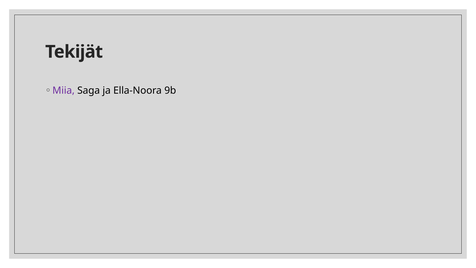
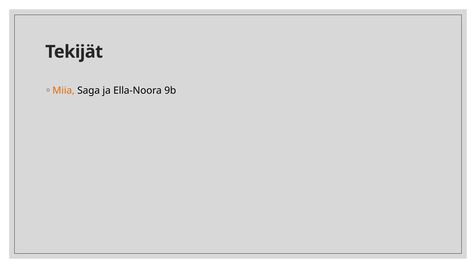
Miia colour: purple -> orange
